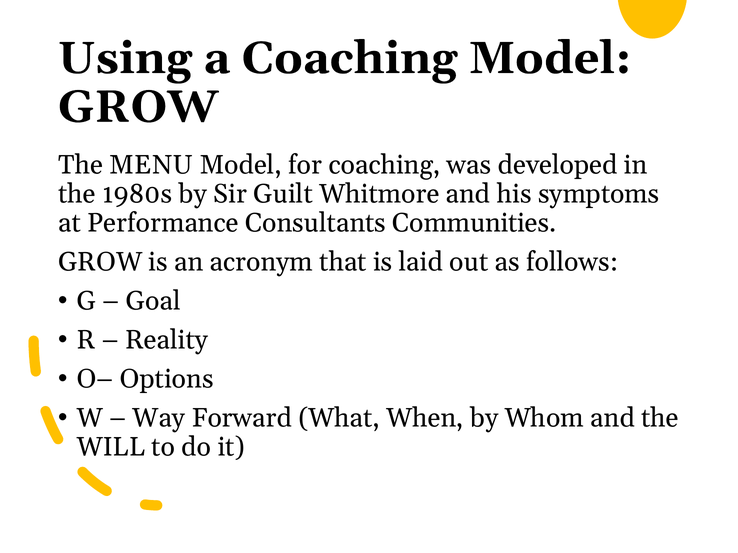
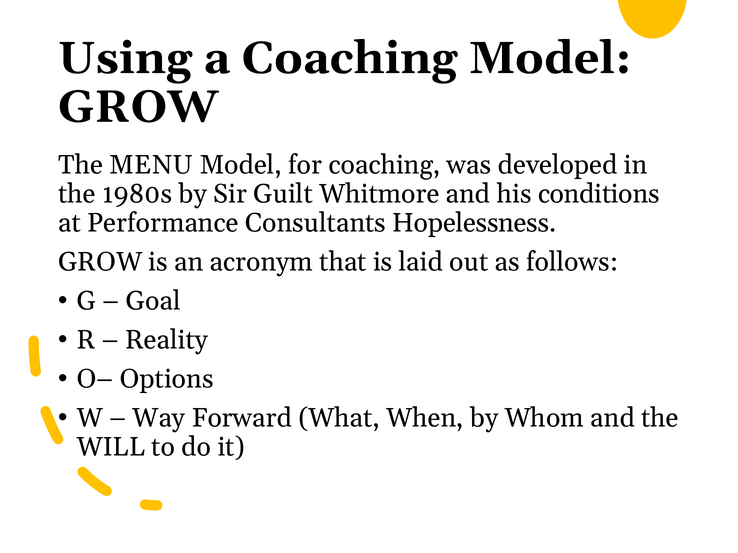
symptoms: symptoms -> conditions
Communities: Communities -> Hopelessness
